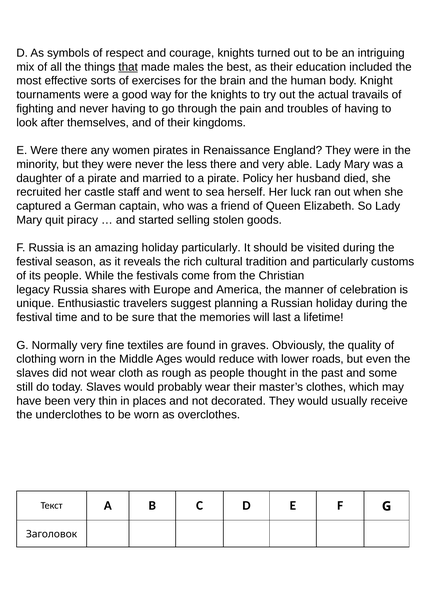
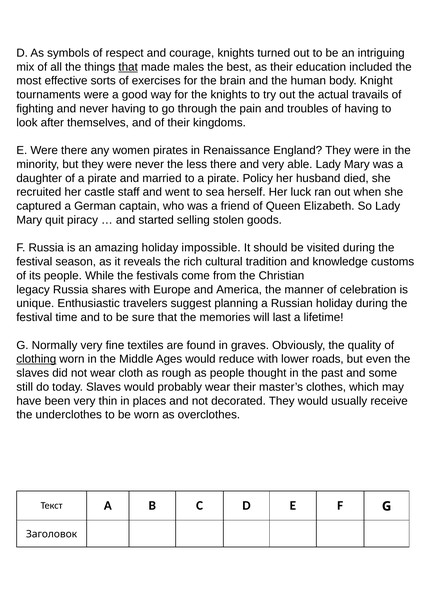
holiday particularly: particularly -> impossible
and particularly: particularly -> knowledge
clothing underline: none -> present
